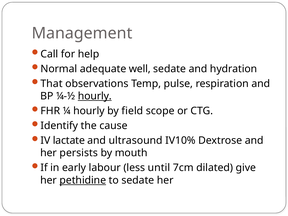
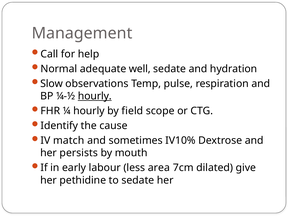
That: That -> Slow
lactate: lactate -> match
ultrasound: ultrasound -> sometimes
until: until -> area
pethidine underline: present -> none
